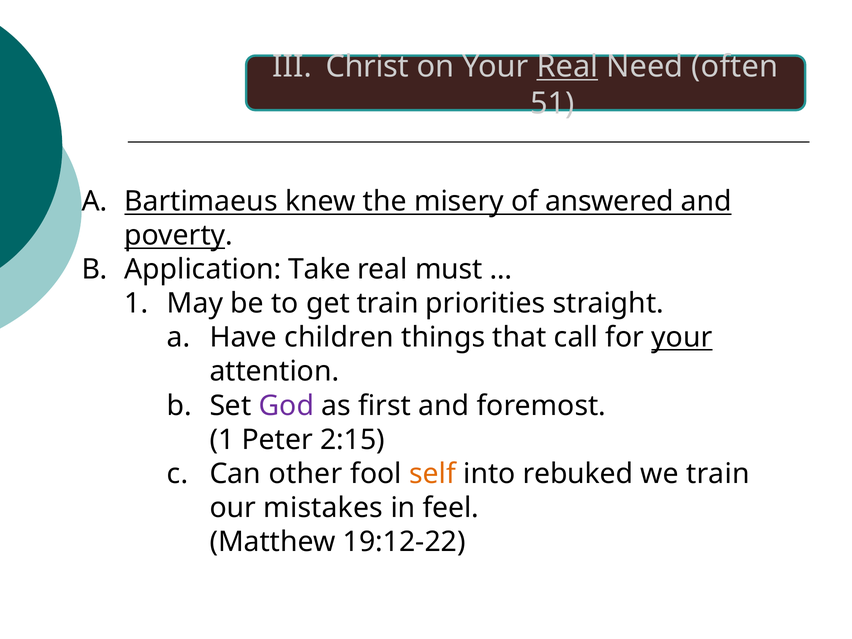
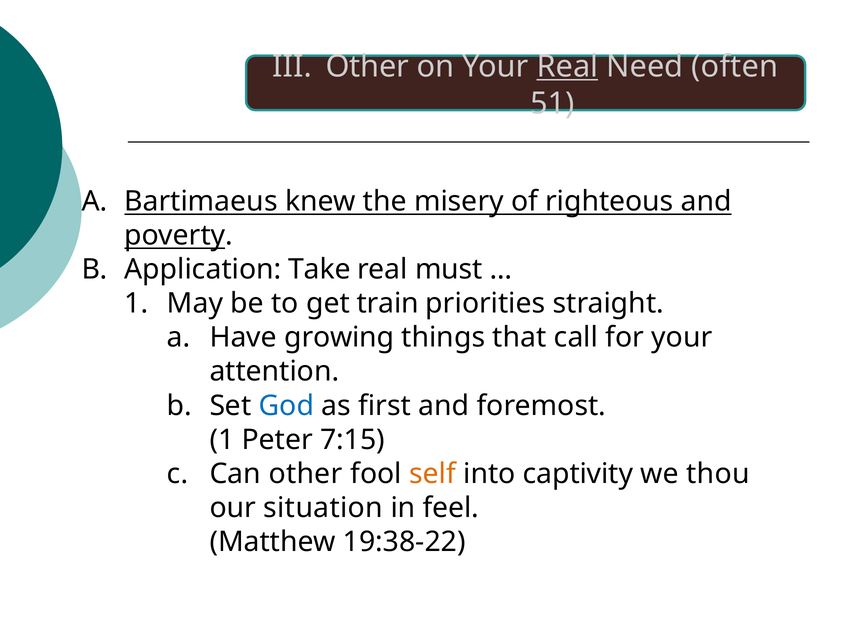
Christ at (367, 67): Christ -> Other
answered: answered -> righteous
children: children -> growing
your at (682, 337) underline: present -> none
God colour: purple -> blue
2:15: 2:15 -> 7:15
rebuked: rebuked -> captivity
we train: train -> thou
mistakes: mistakes -> situation
19:12-22: 19:12-22 -> 19:38-22
